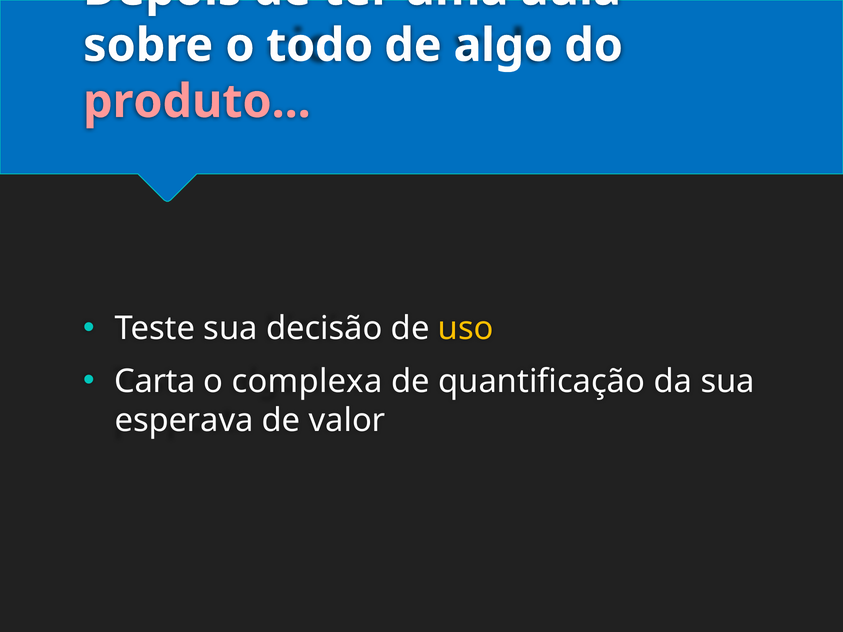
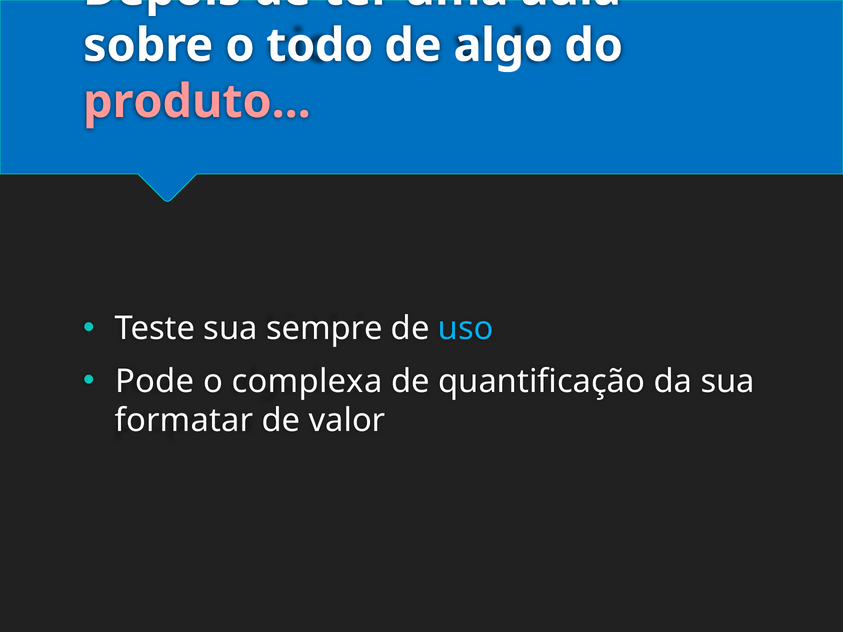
decisão: decisão -> sempre
uso colour: yellow -> light blue
Carta: Carta -> Pode
esperava: esperava -> formatar
